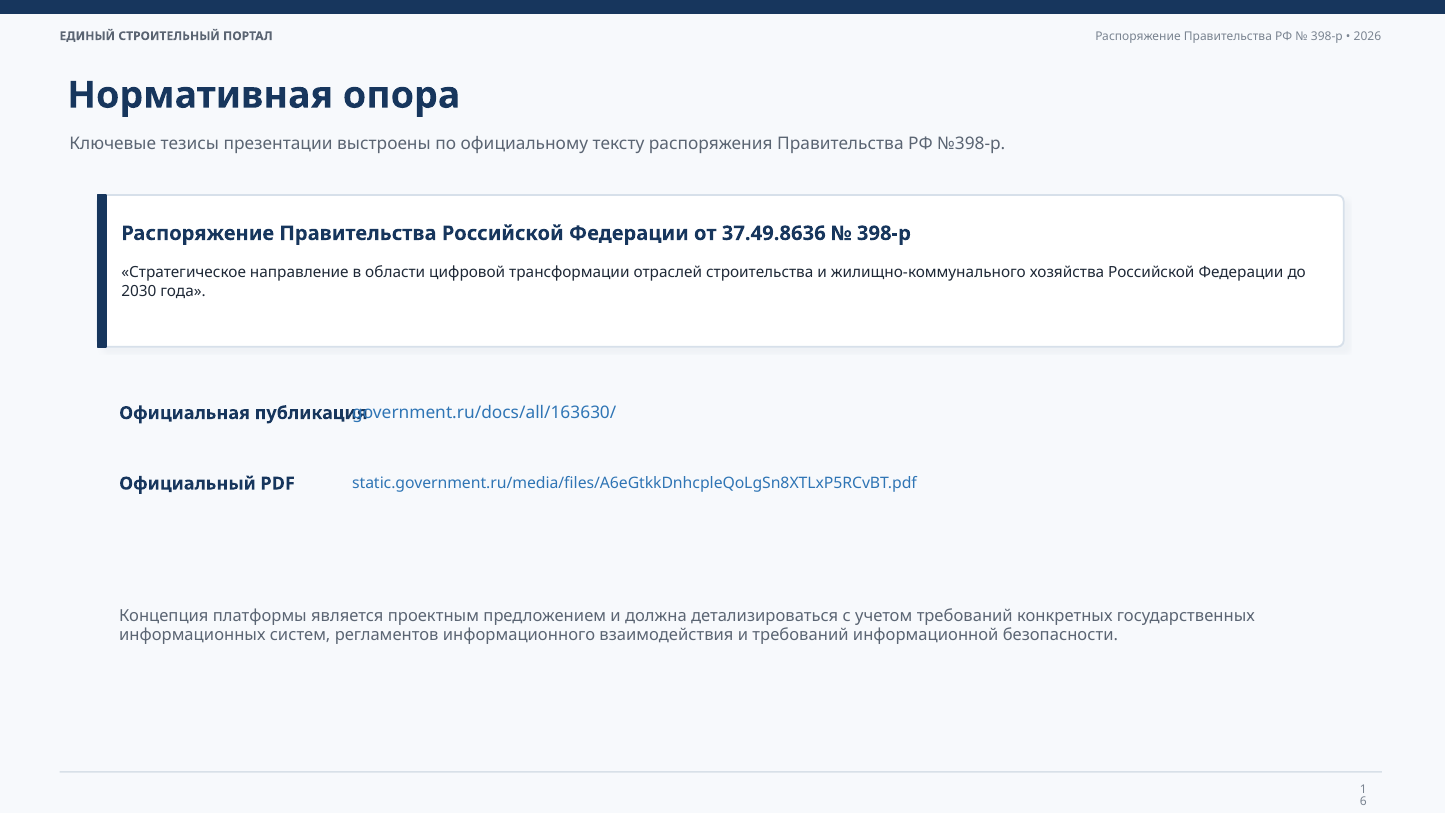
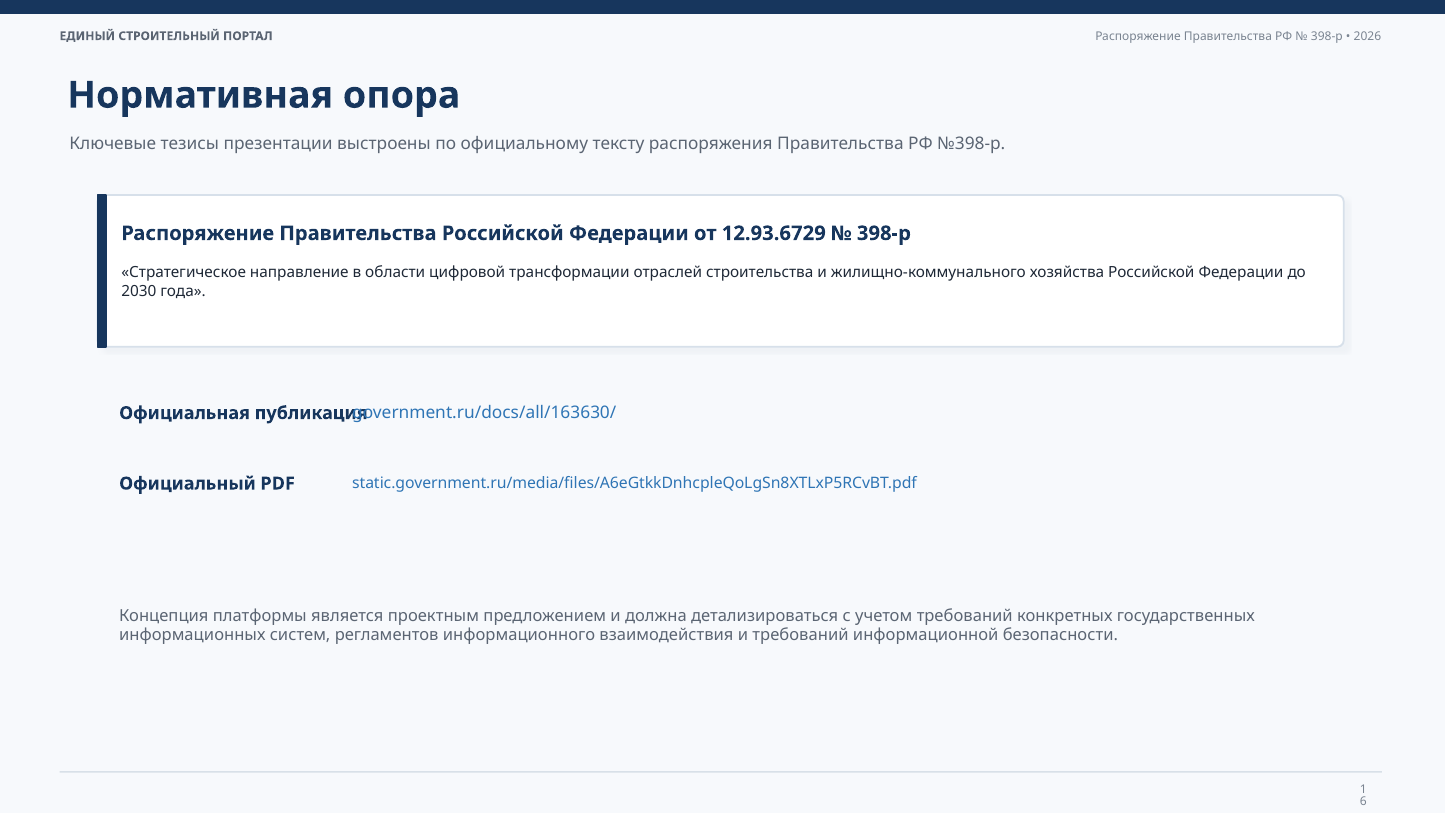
37.49.8636: 37.49.8636 -> 12.93.6729
